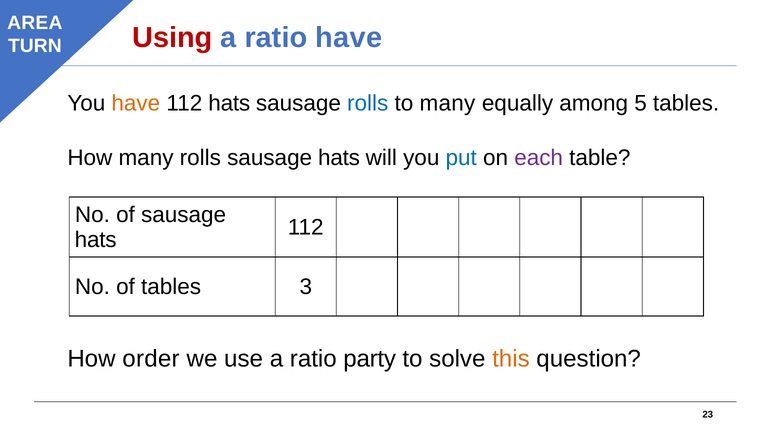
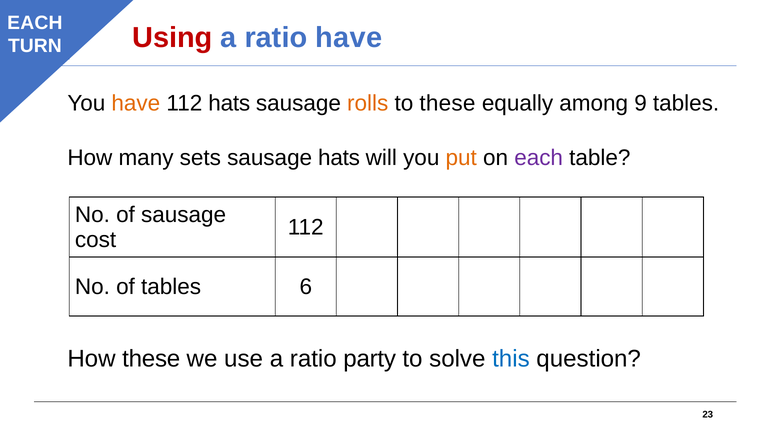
AREA at (35, 23): AREA -> EACH
rolls at (368, 104) colour: blue -> orange
to many: many -> these
5: 5 -> 9
many rolls: rolls -> sets
put colour: blue -> orange
hats at (96, 240): hats -> cost
3: 3 -> 6
How order: order -> these
this colour: orange -> blue
